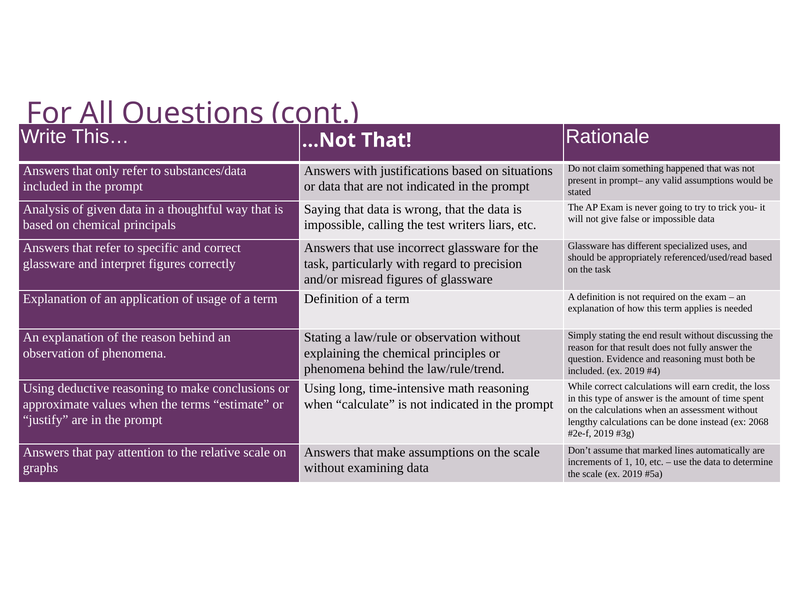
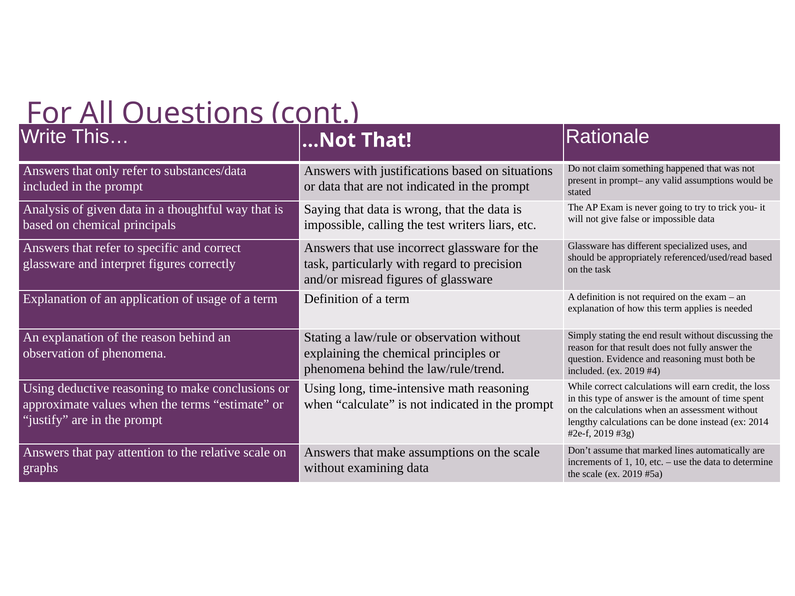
2068: 2068 -> 2014
